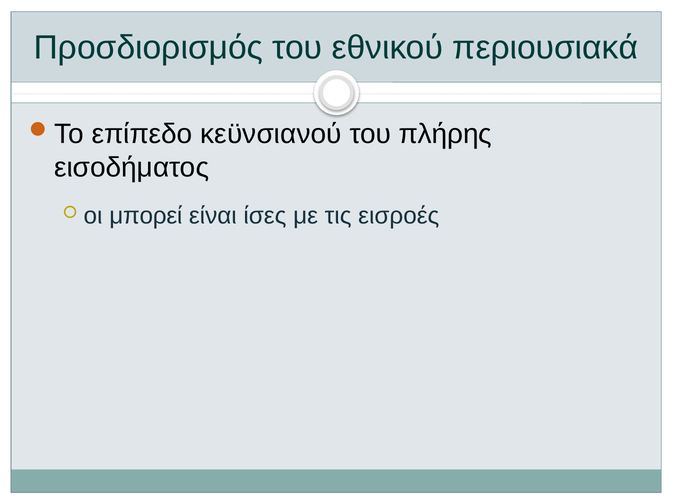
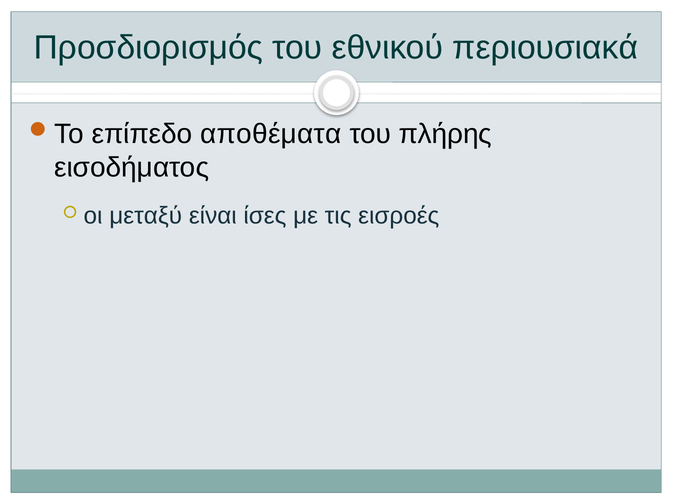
κεϋνσιανού: κεϋνσιανού -> αποθέματα
μπορεί: μπορεί -> μεταξύ
